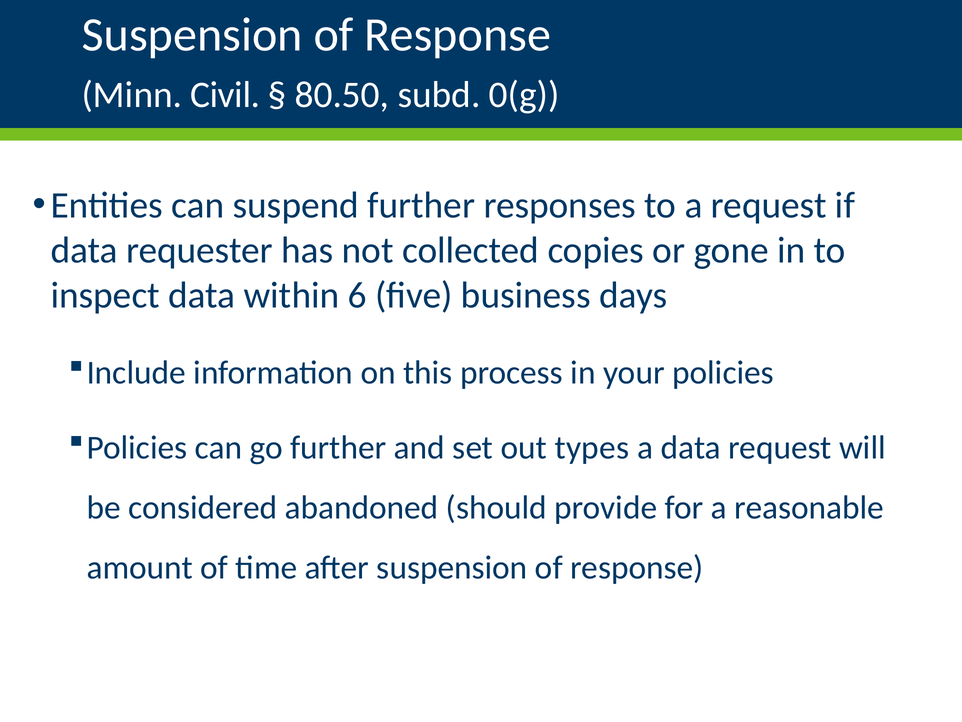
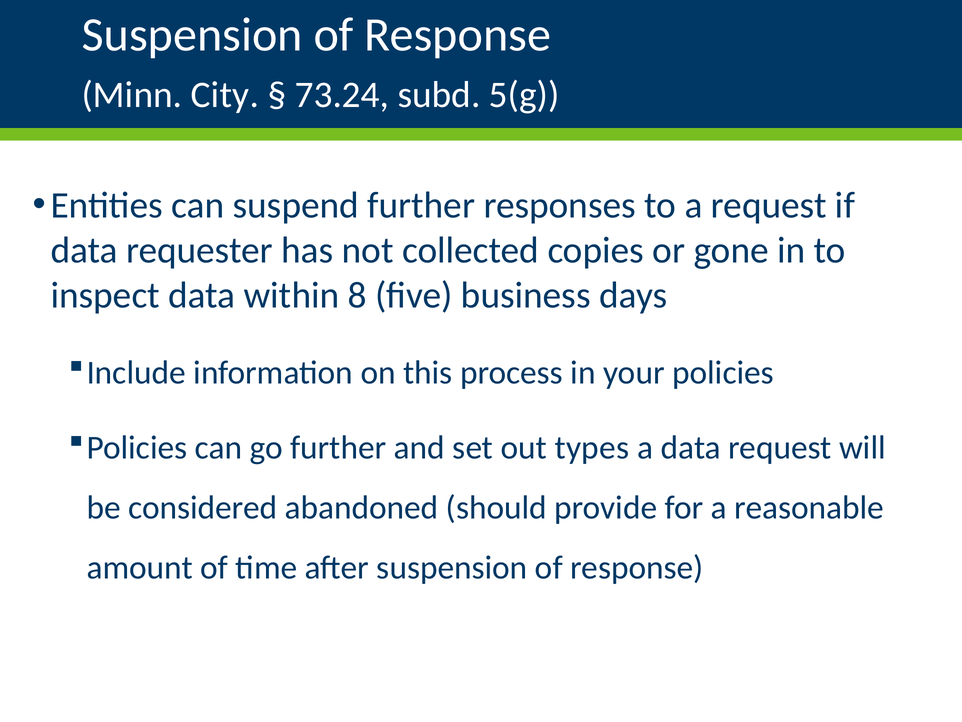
Civil: Civil -> City
80.50: 80.50 -> 73.24
0(g: 0(g -> 5(g
6: 6 -> 8
